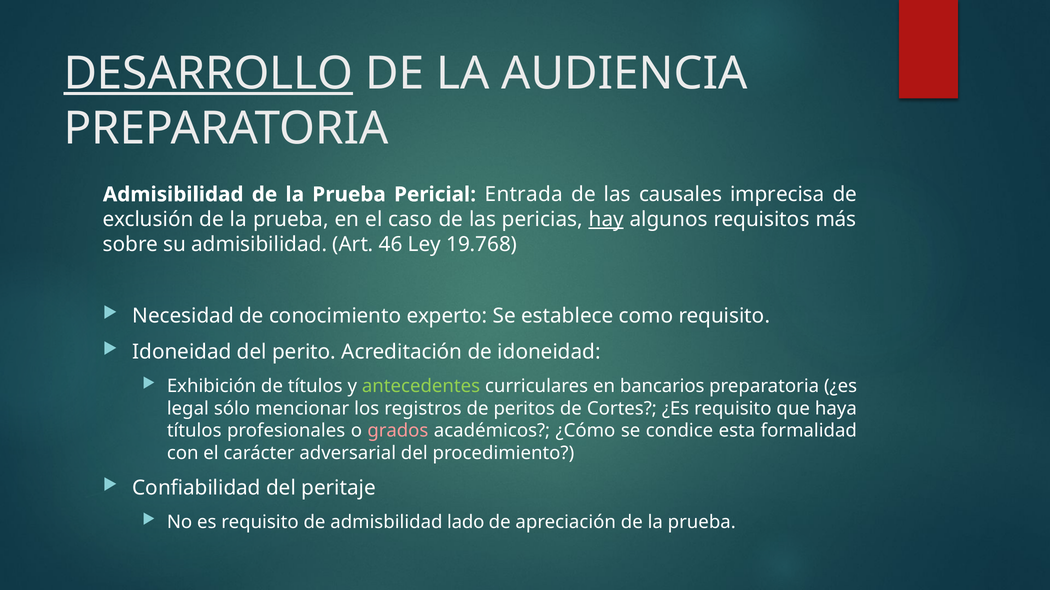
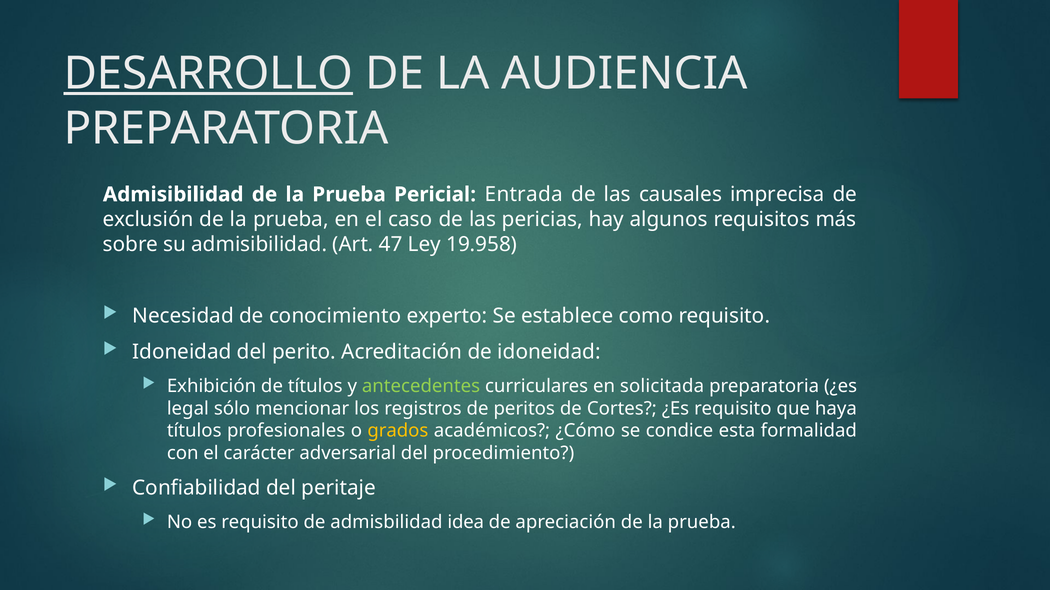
hay underline: present -> none
46: 46 -> 47
19.768: 19.768 -> 19.958
bancarios: bancarios -> solicitada
grados colour: pink -> yellow
lado: lado -> idea
